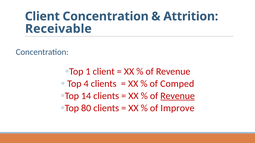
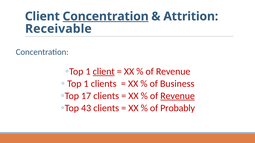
Concentration at (106, 16) underline: none -> present
client at (104, 72) underline: none -> present
Top 4: 4 -> 1
Comped: Comped -> Business
14: 14 -> 17
80: 80 -> 43
Improve: Improve -> Probably
